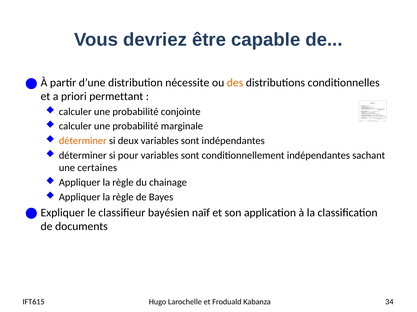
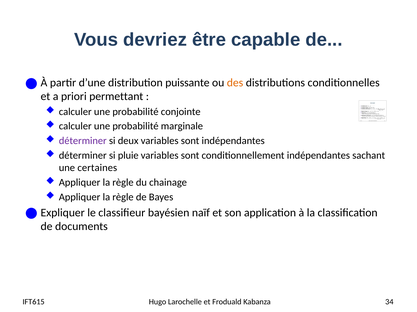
nécessite: nécessite -> puissante
déterminer at (83, 141) colour: orange -> purple
pour: pour -> pluie
